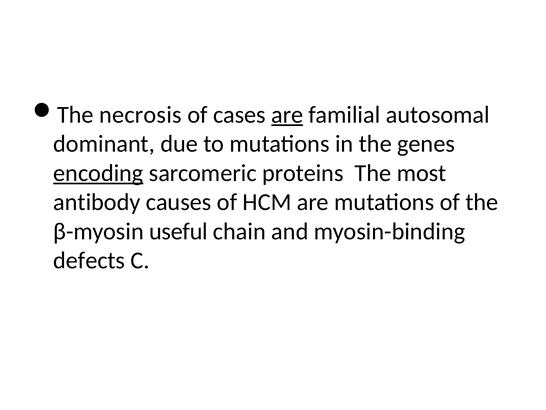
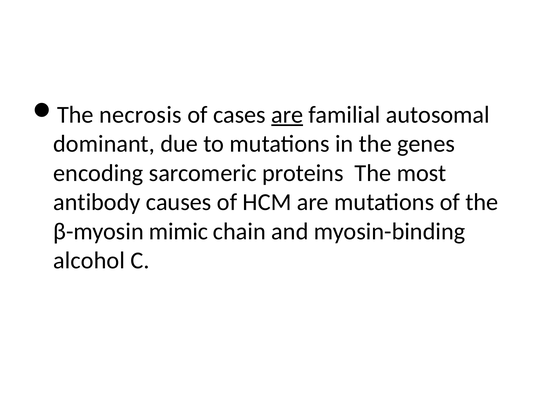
encoding underline: present -> none
useful: useful -> mimic
defects: defects -> alcohol
